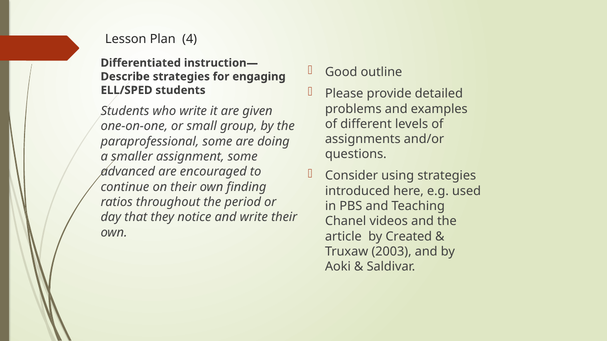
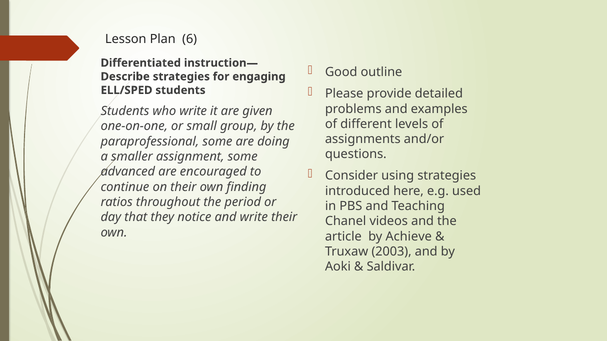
4: 4 -> 6
Created: Created -> Achieve
